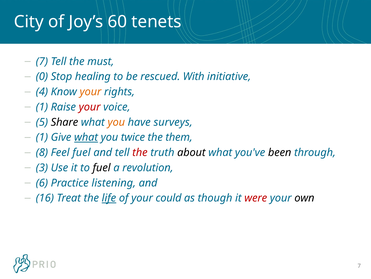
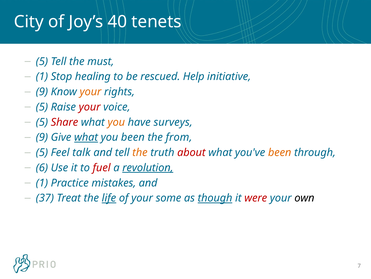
60: 60 -> 40
7 at (42, 61): 7 -> 5
0 at (42, 76): 0 -> 1
With: With -> Help
4 at (42, 92): 4 -> 9
1 at (42, 107): 1 -> 5
Share colour: black -> red
1 at (42, 137): 1 -> 9
you twice: twice -> been
them: them -> from
8 at (42, 152): 8 -> 5
Feel fuel: fuel -> talk
the at (140, 152) colour: red -> orange
about colour: black -> red
been at (280, 152) colour: black -> orange
3: 3 -> 6
fuel at (102, 167) colour: black -> red
revolution underline: none -> present
6 at (42, 182): 6 -> 1
listening: listening -> mistakes
16: 16 -> 37
could: could -> some
though underline: none -> present
